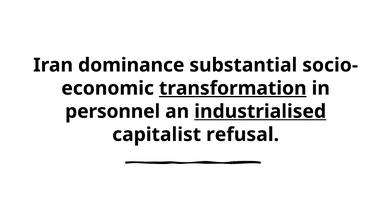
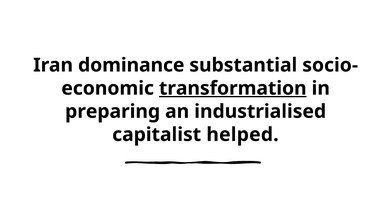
personnel: personnel -> preparing
industrialised underline: present -> none
refusal: refusal -> helped
